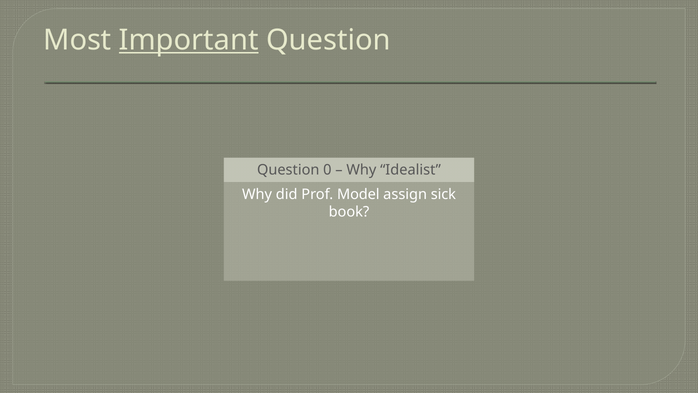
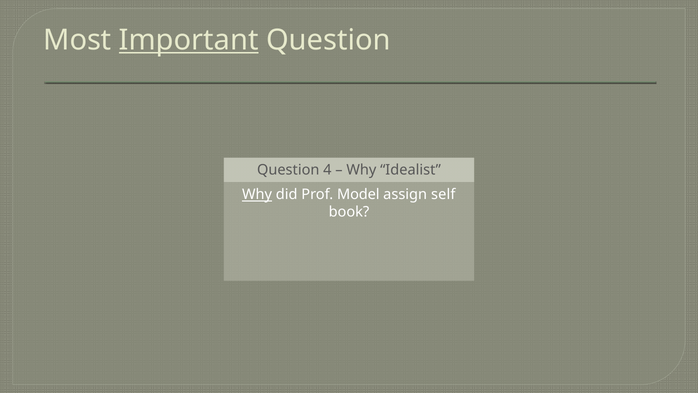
0: 0 -> 4
Why at (257, 194) underline: none -> present
sick: sick -> self
